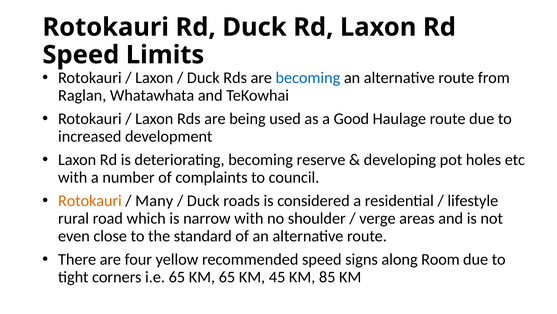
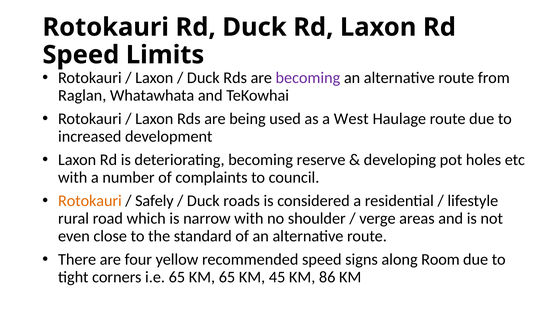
becoming at (308, 78) colour: blue -> purple
Good: Good -> West
Many: Many -> Safely
85: 85 -> 86
